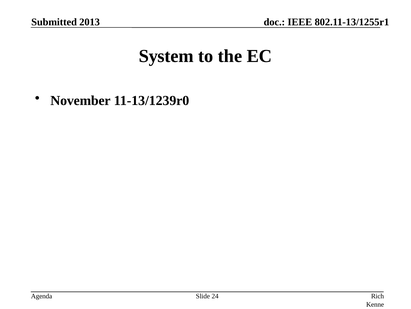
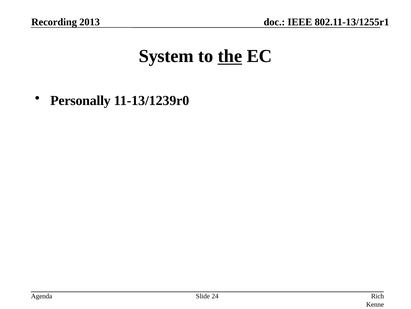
Submitted: Submitted -> Recording
the underline: none -> present
November: November -> Personally
